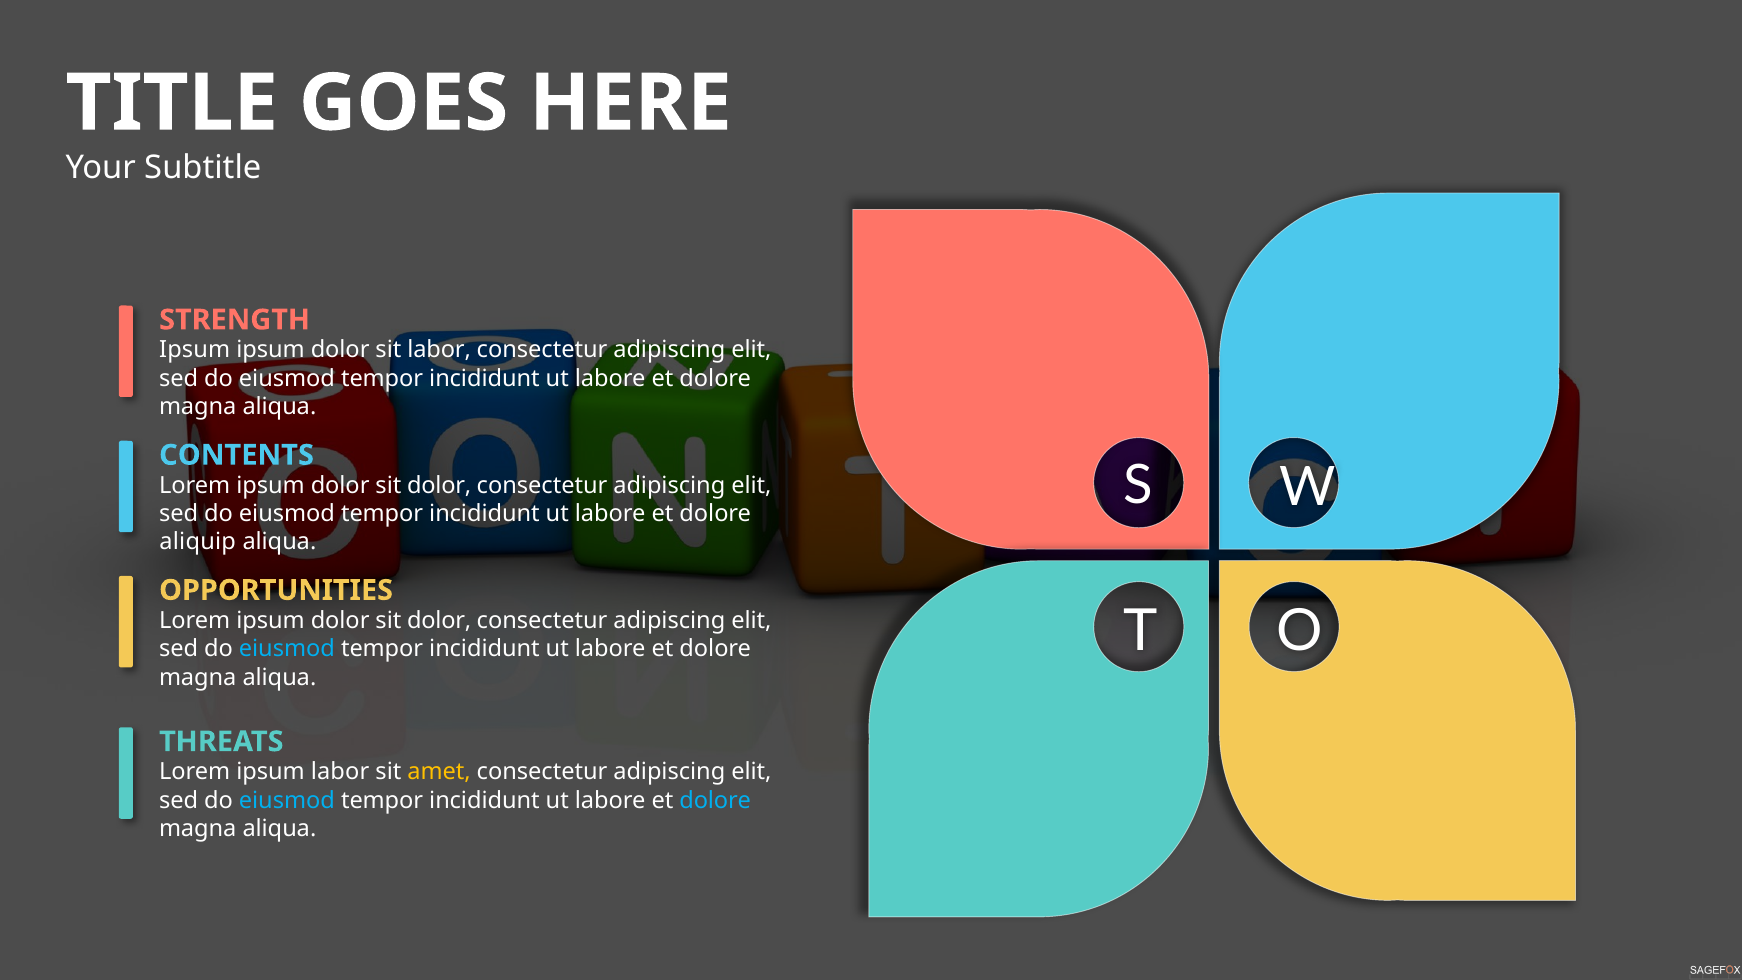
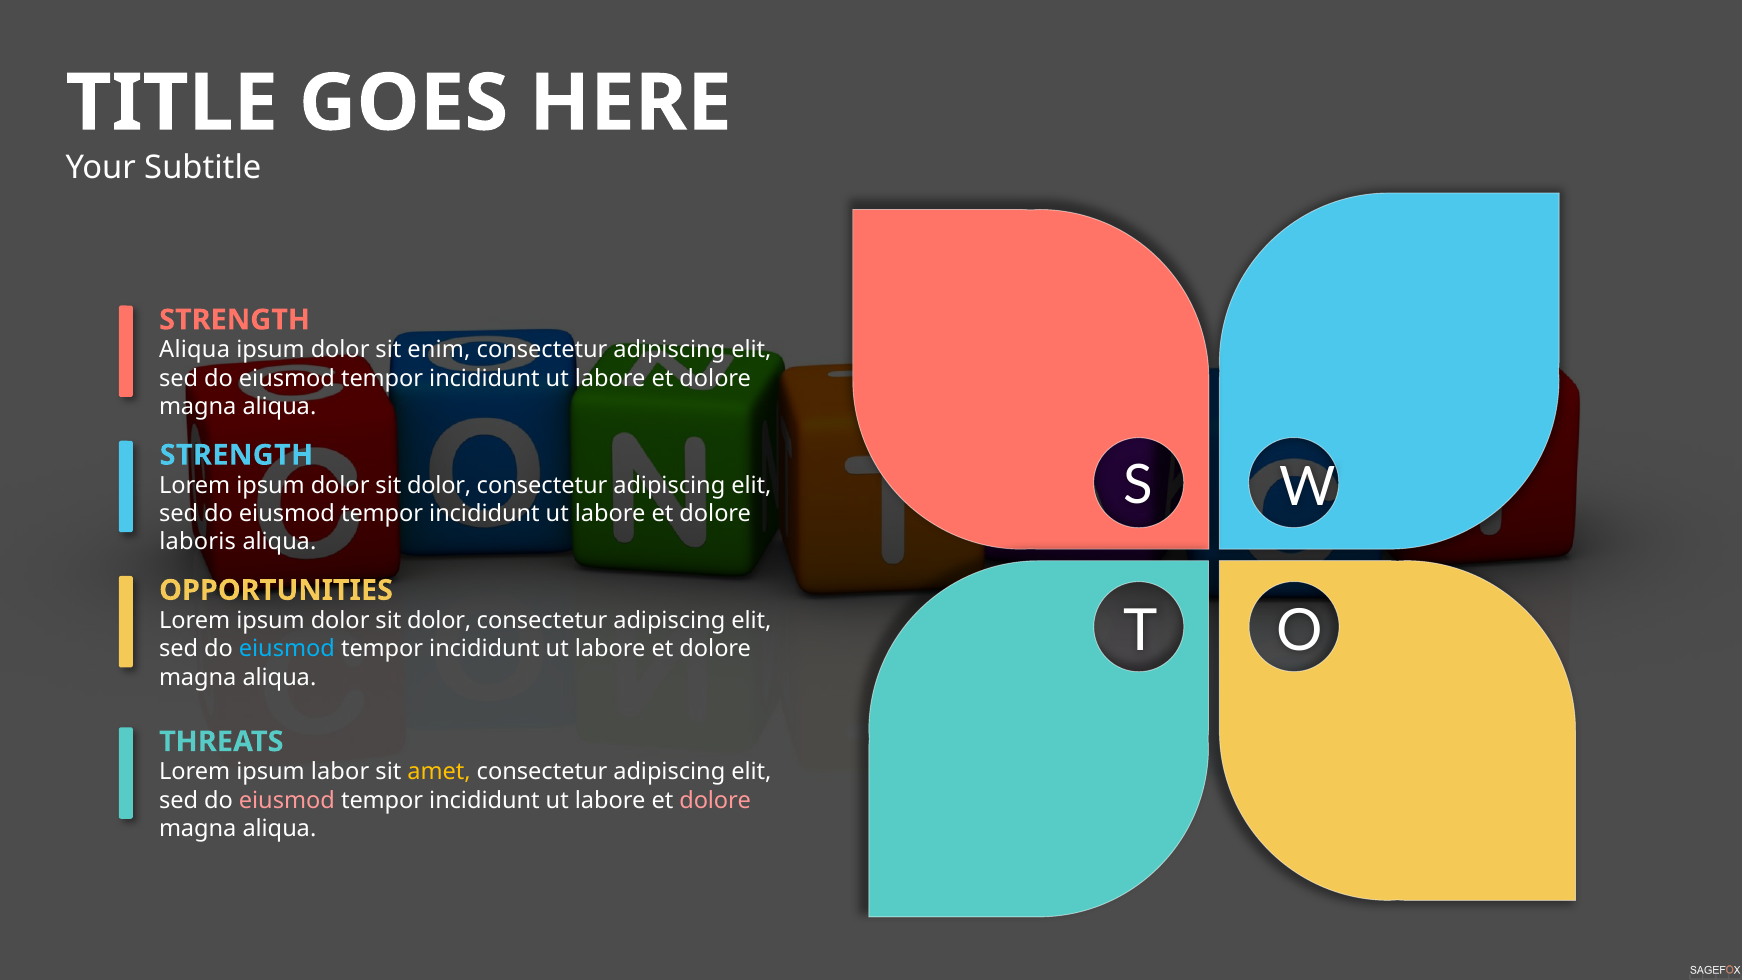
Ipsum at (195, 350): Ipsum -> Aliqua
sit labor: labor -> enim
CONTENTS at (237, 455): CONTENTS -> STRENGTH
aliquip: aliquip -> laboris
eiusmod at (287, 800) colour: light blue -> pink
dolore at (715, 800) colour: light blue -> pink
